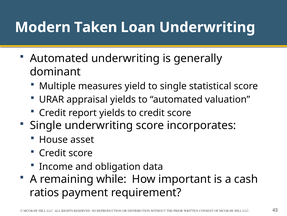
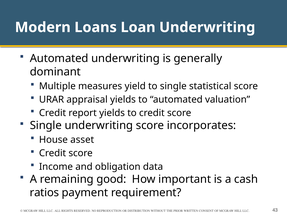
Taken: Taken -> Loans
while: while -> good
